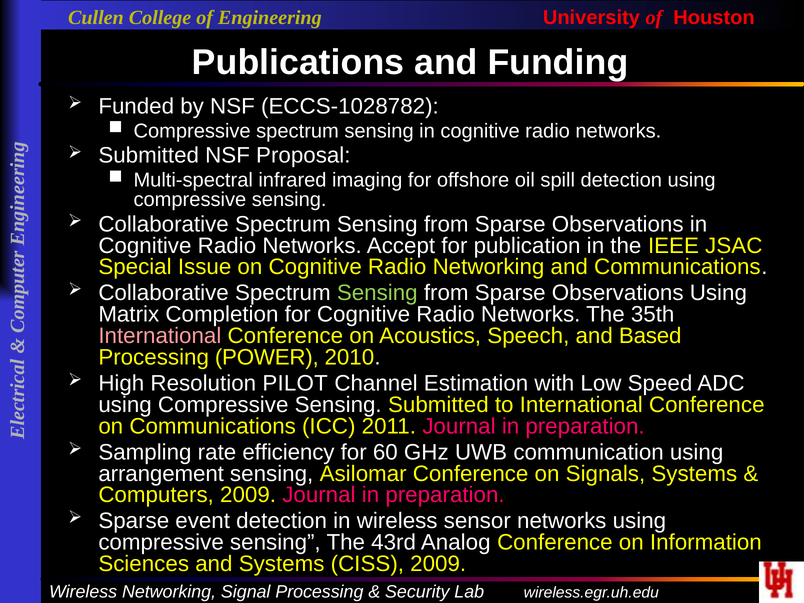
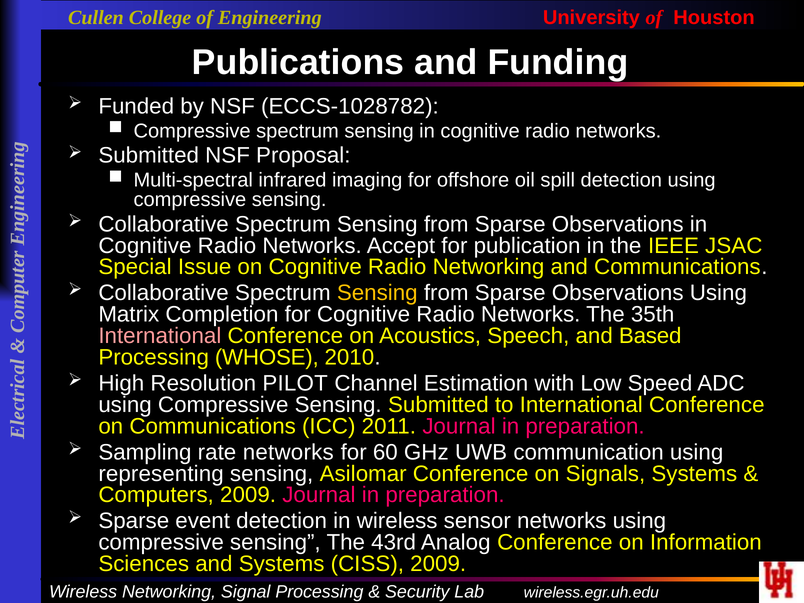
Sensing at (377, 293) colour: light green -> yellow
POWER: POWER -> WHOSE
rate efficiency: efficiency -> networks
arrangement: arrangement -> representing
